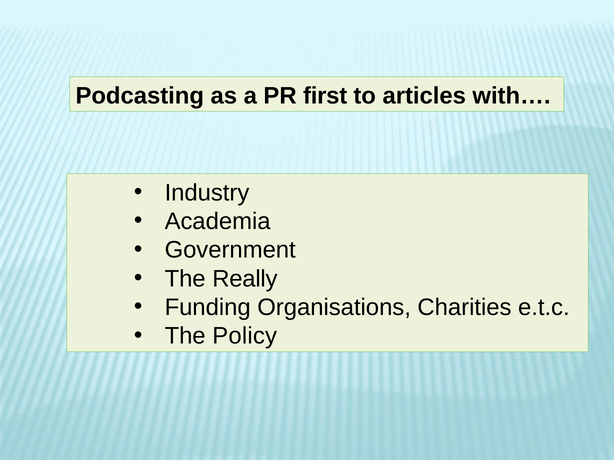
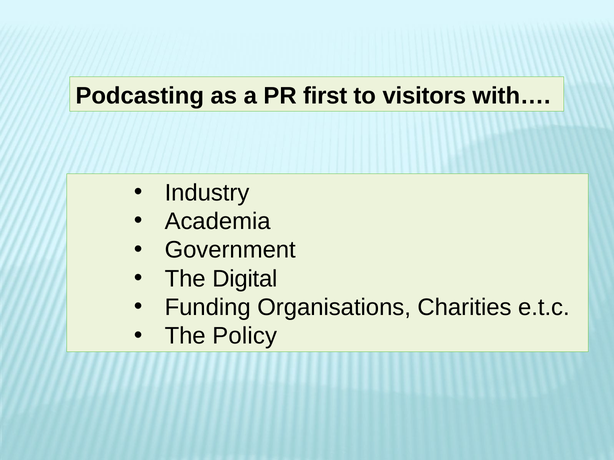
articles: articles -> visitors
Really: Really -> Digital
